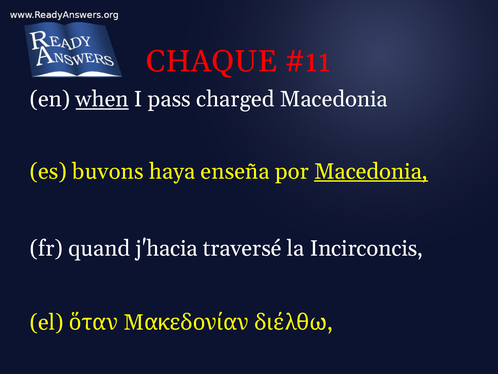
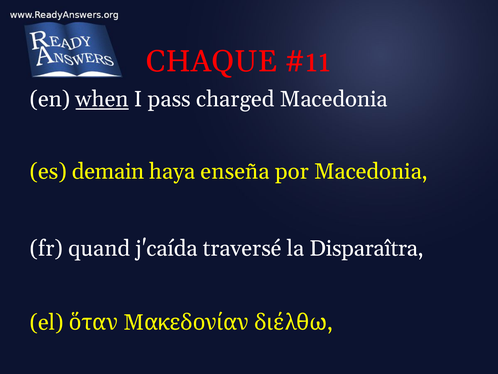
buvons: buvons -> demain
Macedonia at (371, 171) underline: present -> none
j'hacia: j'hacia -> j'caída
Incirconcis: Incirconcis -> Disparaîtra
